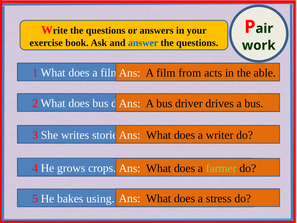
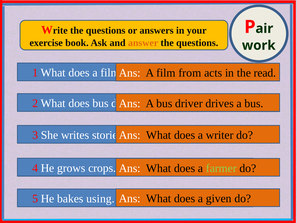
answer colour: blue -> orange
able: able -> read
stress: stress -> given
